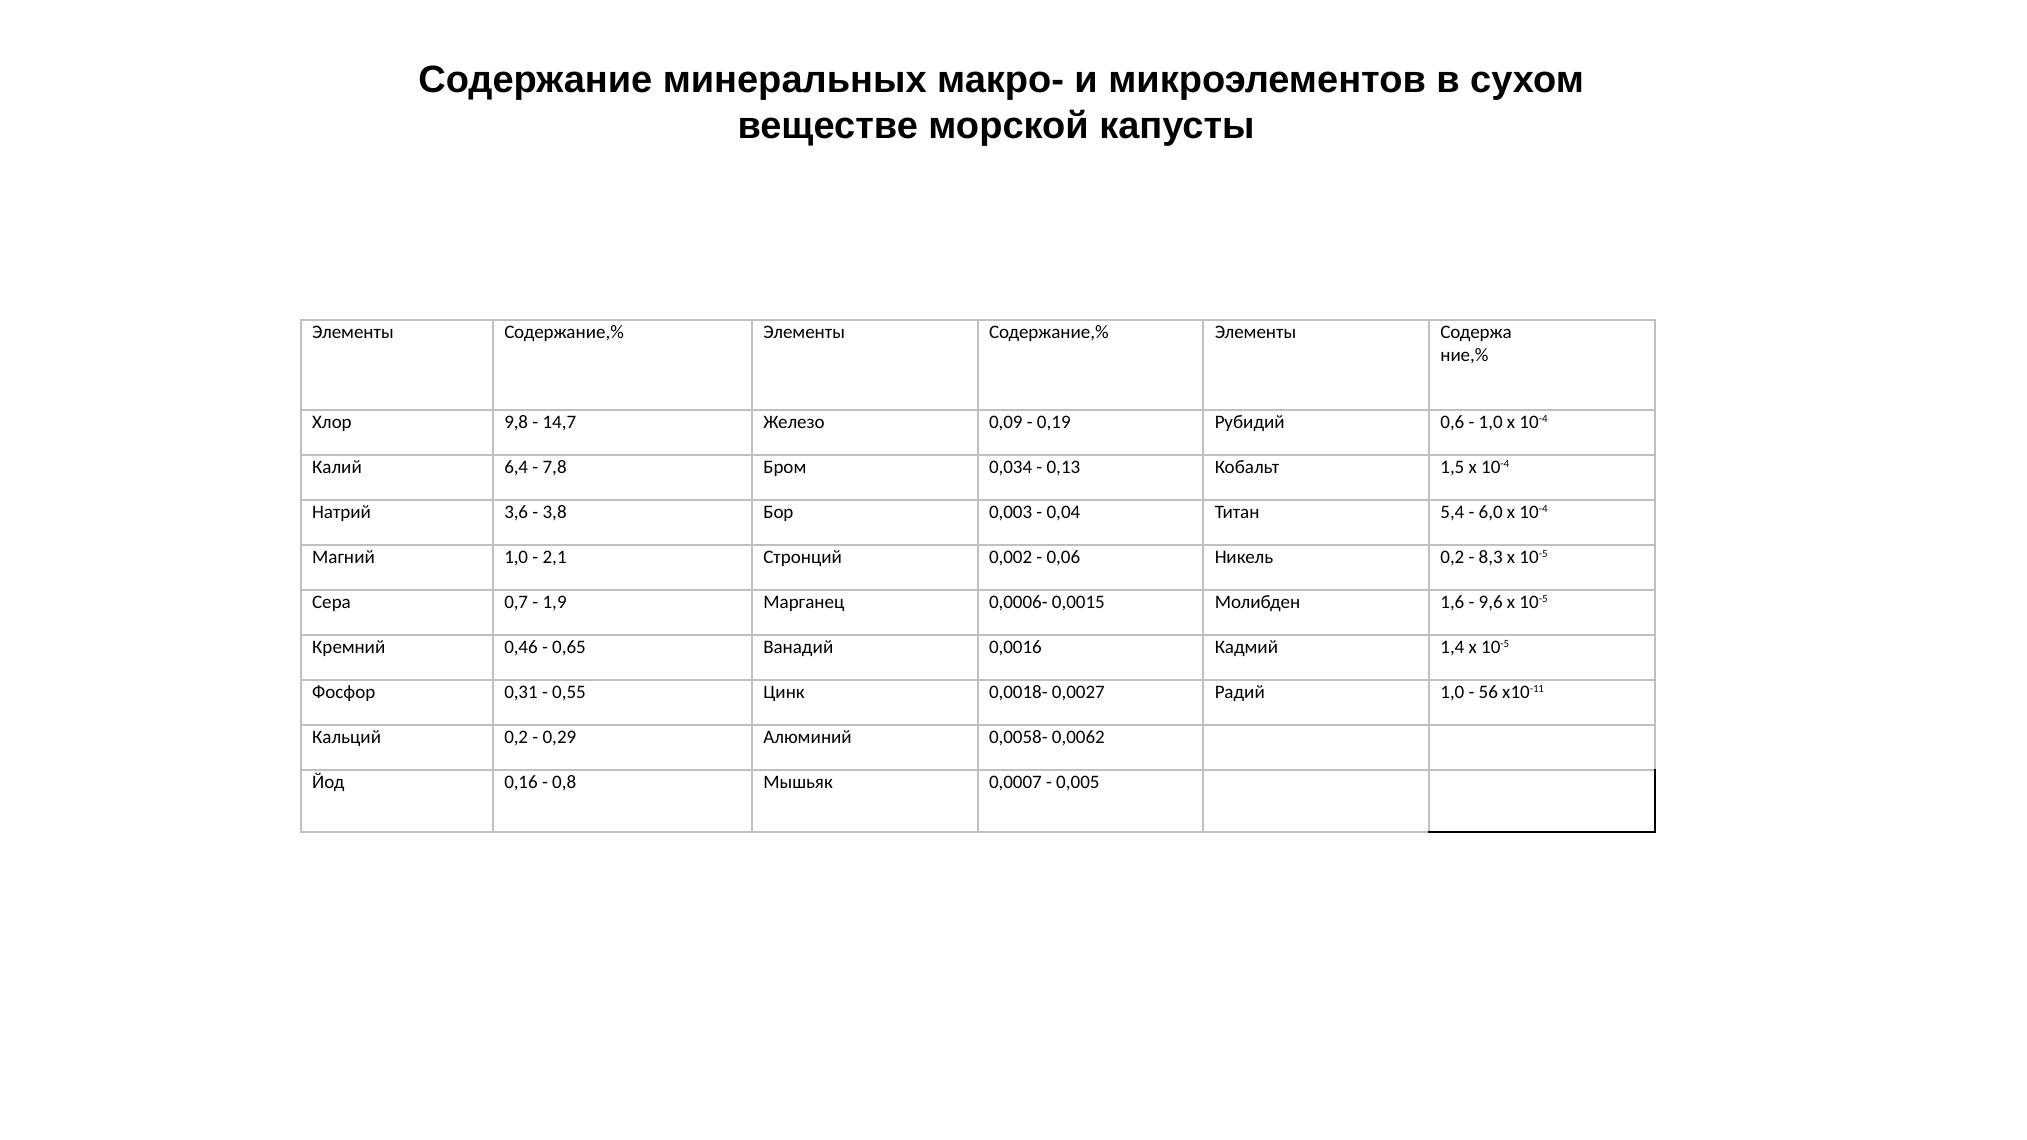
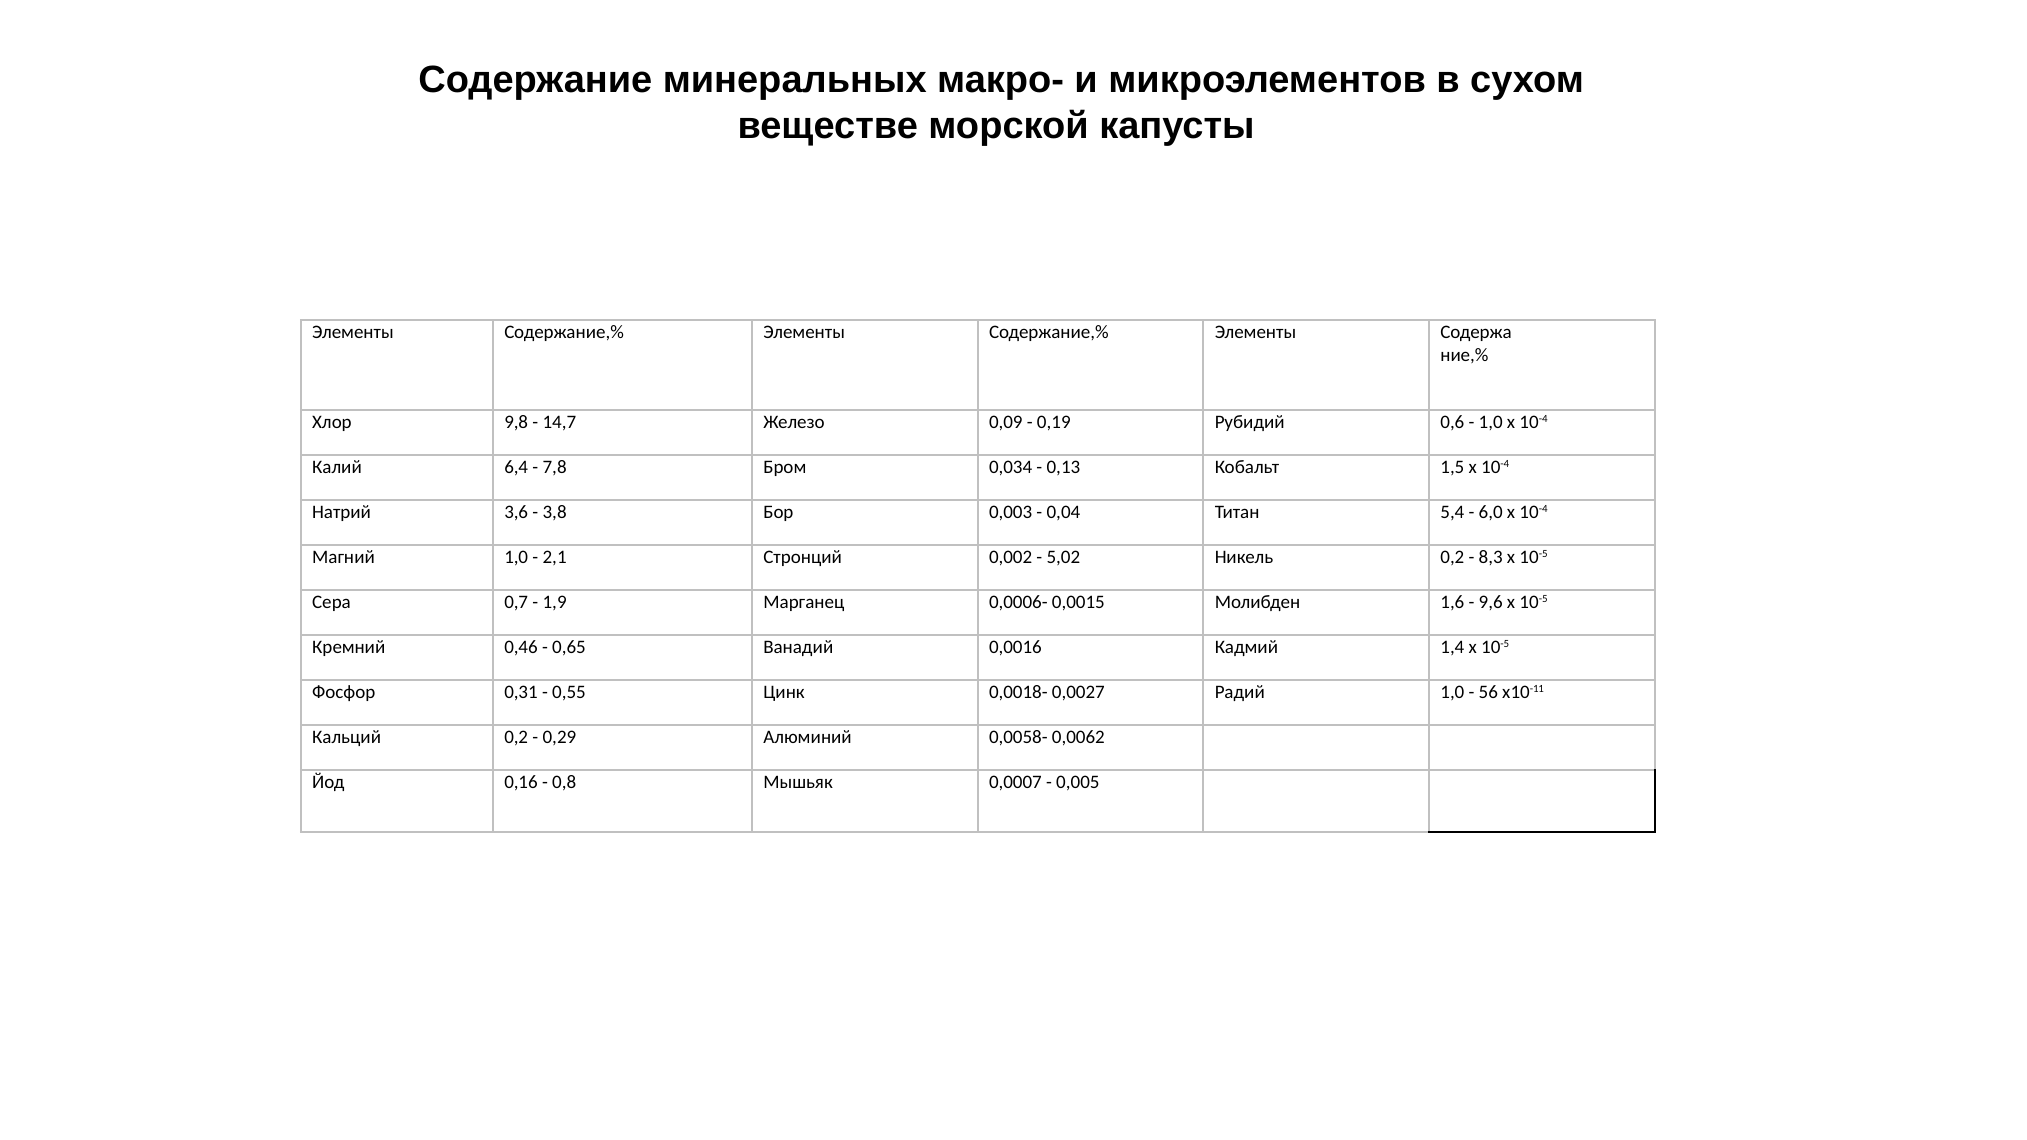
0,06: 0,06 -> 5,02
